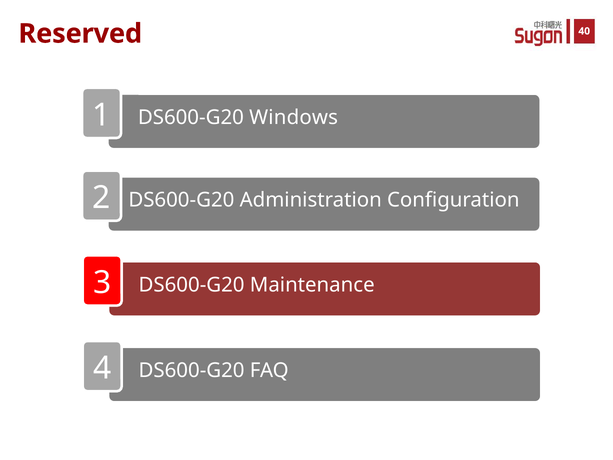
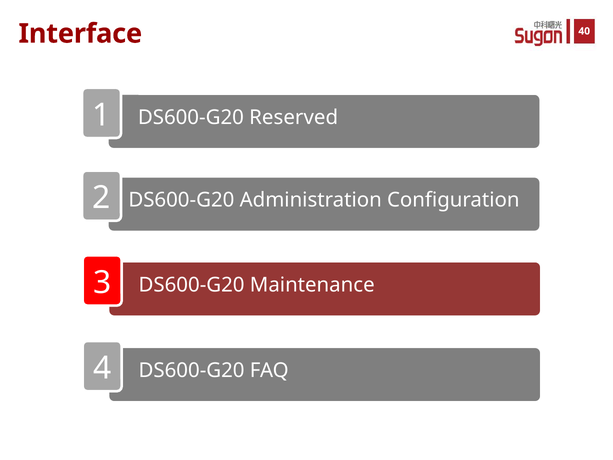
Reserved: Reserved -> Interface
Windows: Windows -> Reserved
